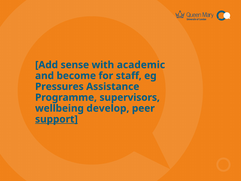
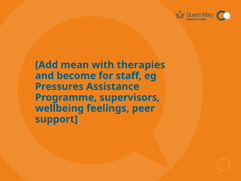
sense: sense -> mean
academic: academic -> therapies
develop: develop -> feelings
support underline: present -> none
